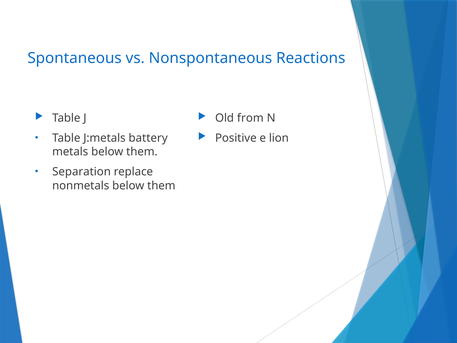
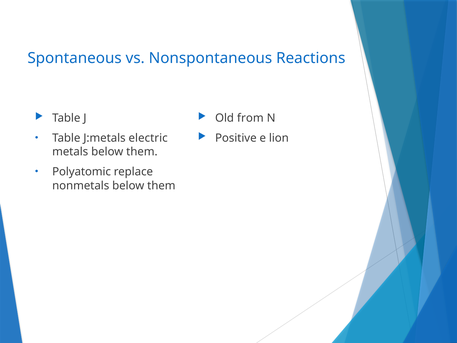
battery: battery -> electric
Separation: Separation -> Polyatomic
